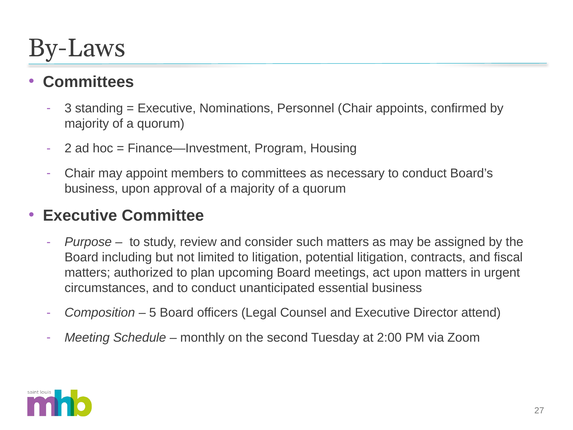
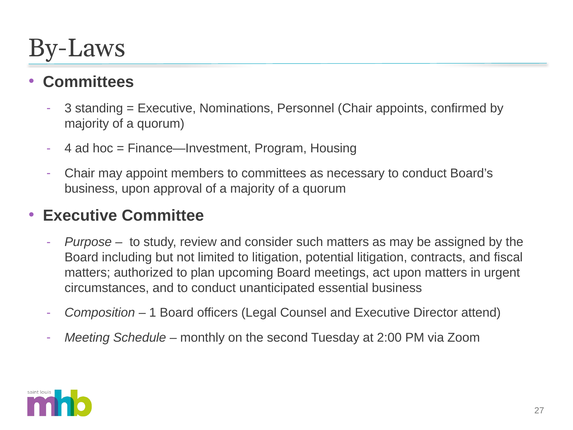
2: 2 -> 4
5: 5 -> 1
